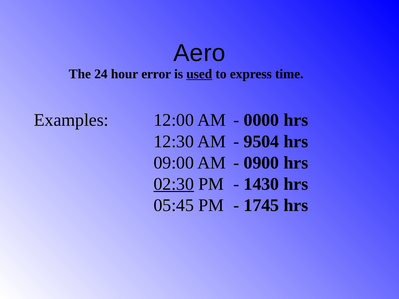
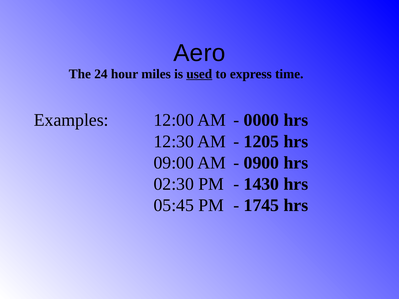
error: error -> miles
9504: 9504 -> 1205
02:30 underline: present -> none
